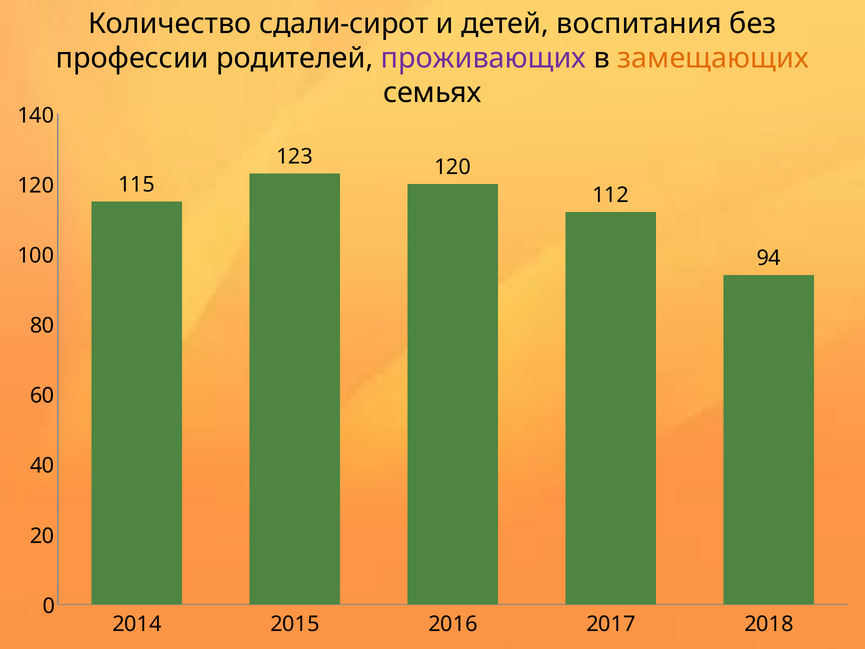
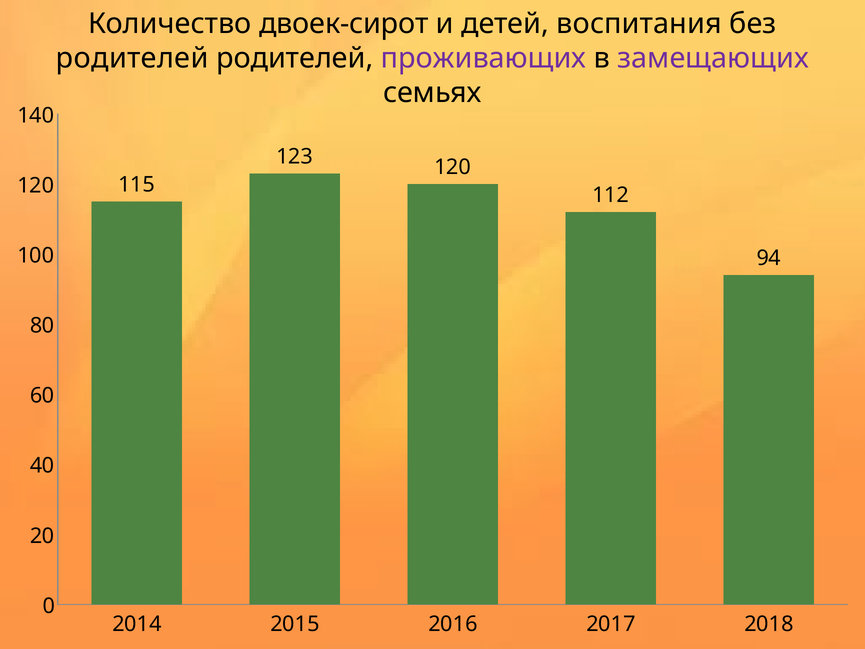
сдали-сирот: сдали-сирот -> двоек-сирот
профессии at (132, 58): профессии -> родителей
замещающих colour: orange -> purple
